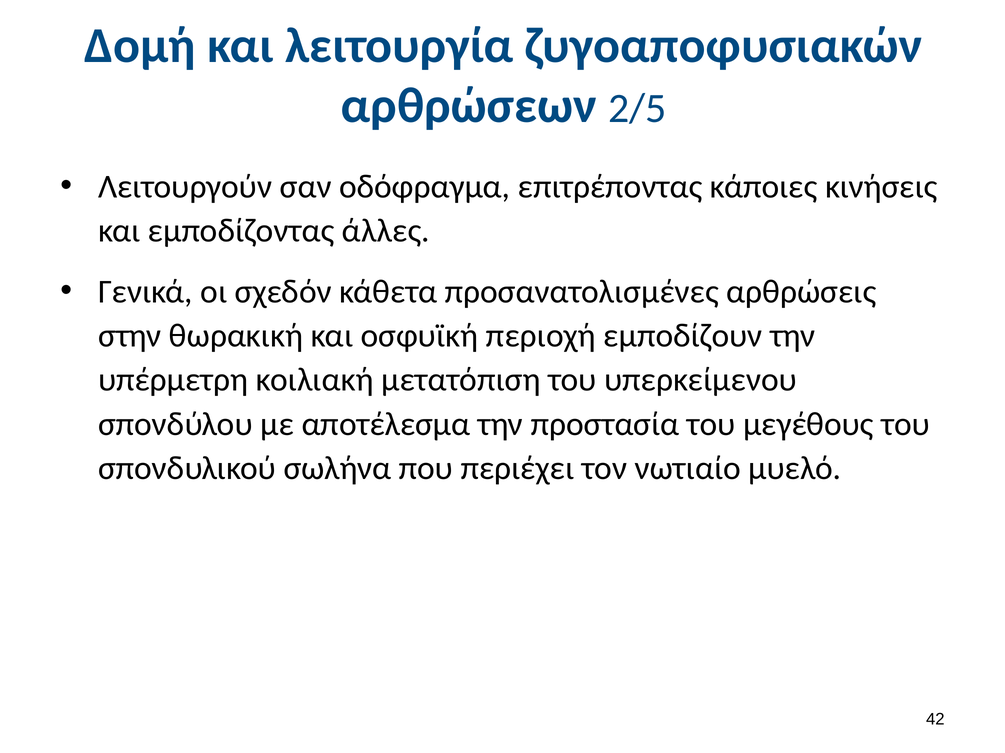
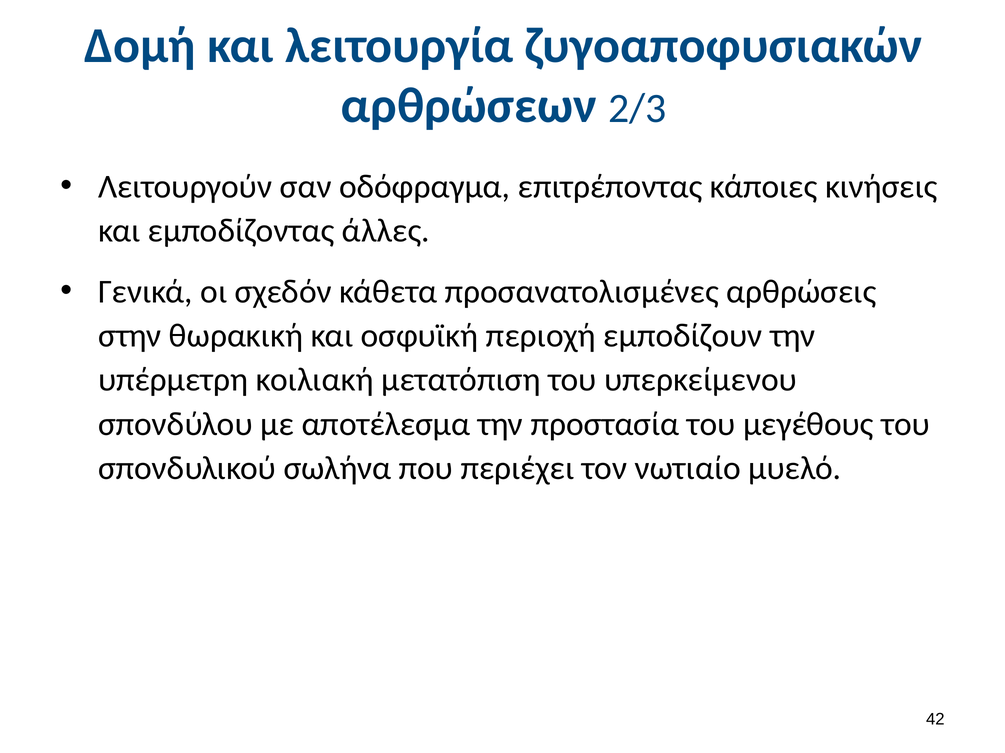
2/5: 2/5 -> 2/3
